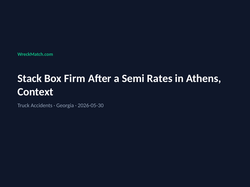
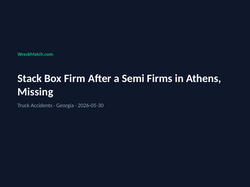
Rates: Rates -> Firms
Context: Context -> Missing
